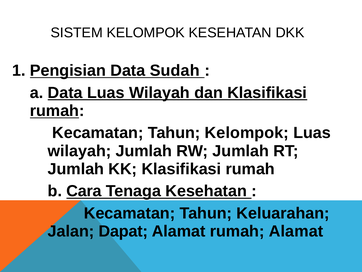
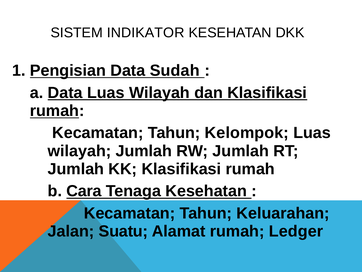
SISTEM KELOMPOK: KELOMPOK -> INDIKATOR
Dapat: Dapat -> Suatu
rumah Alamat: Alamat -> Ledger
